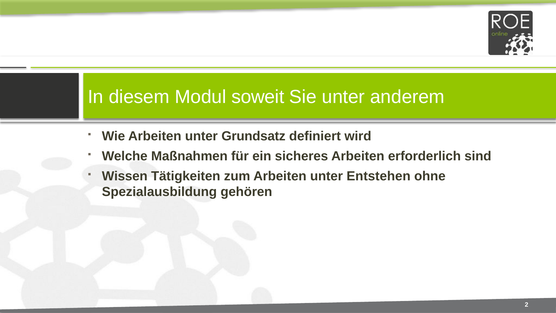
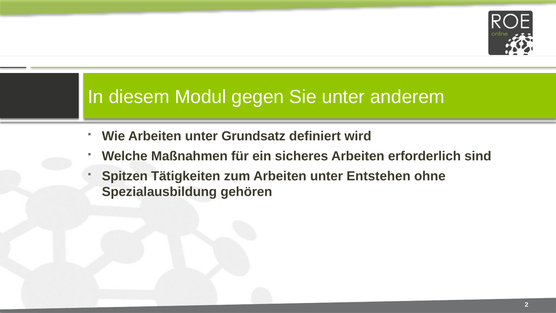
soweit: soweit -> gegen
Wissen: Wissen -> Spitzen
